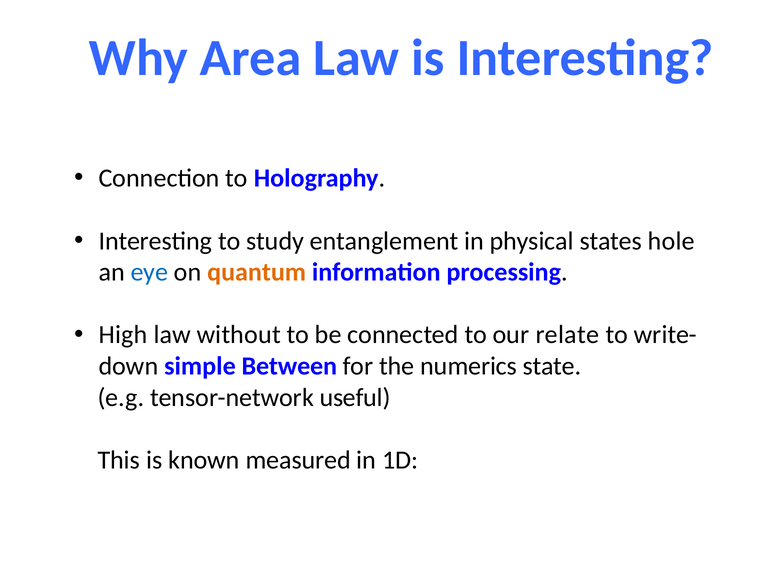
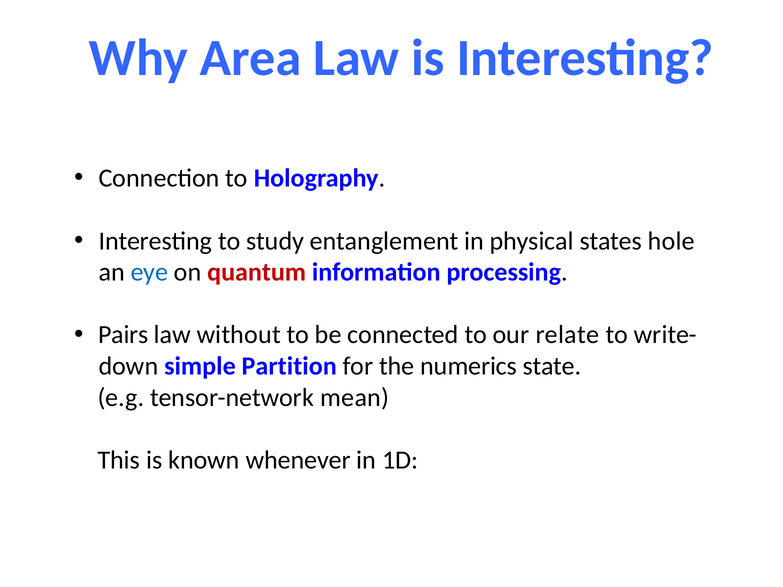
quantum colour: orange -> red
High: High -> Pairs
Between: Between -> Partition
useful: useful -> mean
measured: measured -> whenever
